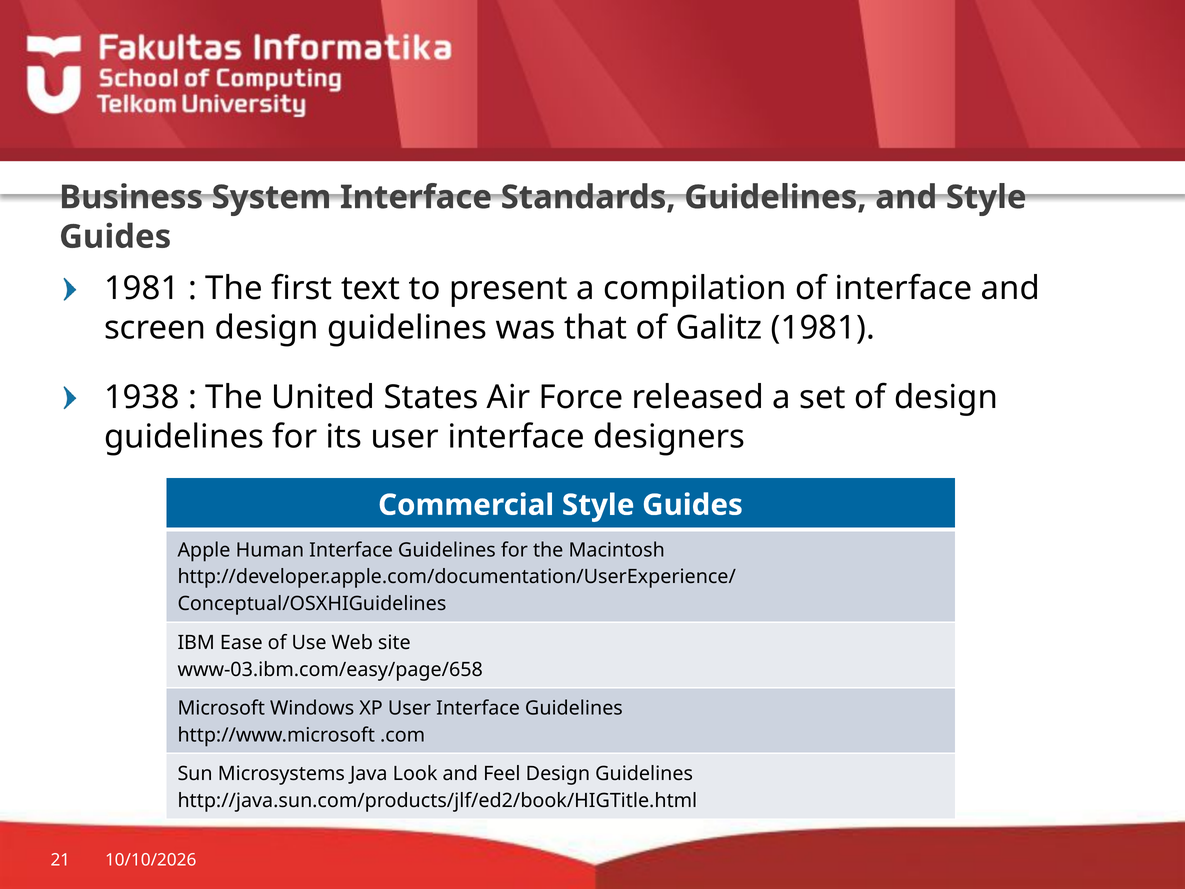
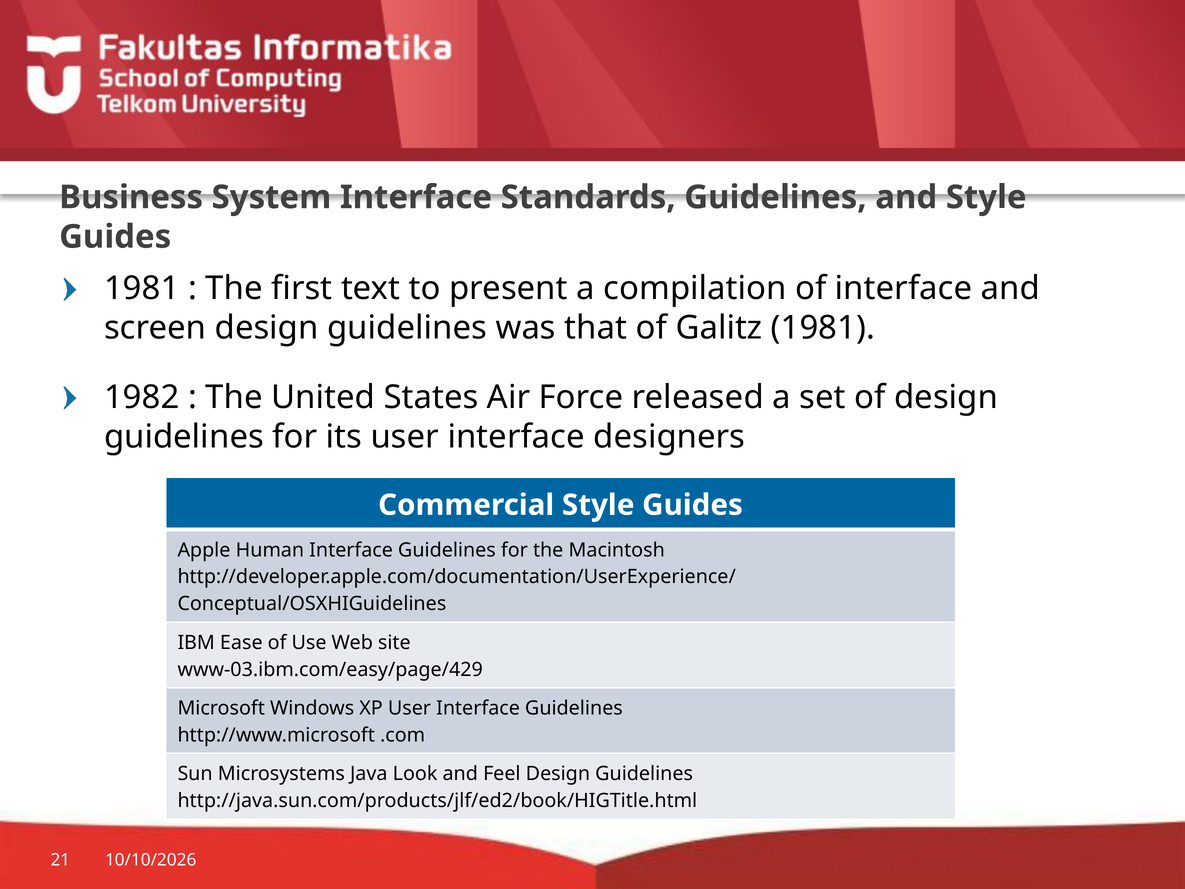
1938: 1938 -> 1982
www-03.ibm.com/easy/page/658: www-03.ibm.com/easy/page/658 -> www-03.ibm.com/easy/page/429
